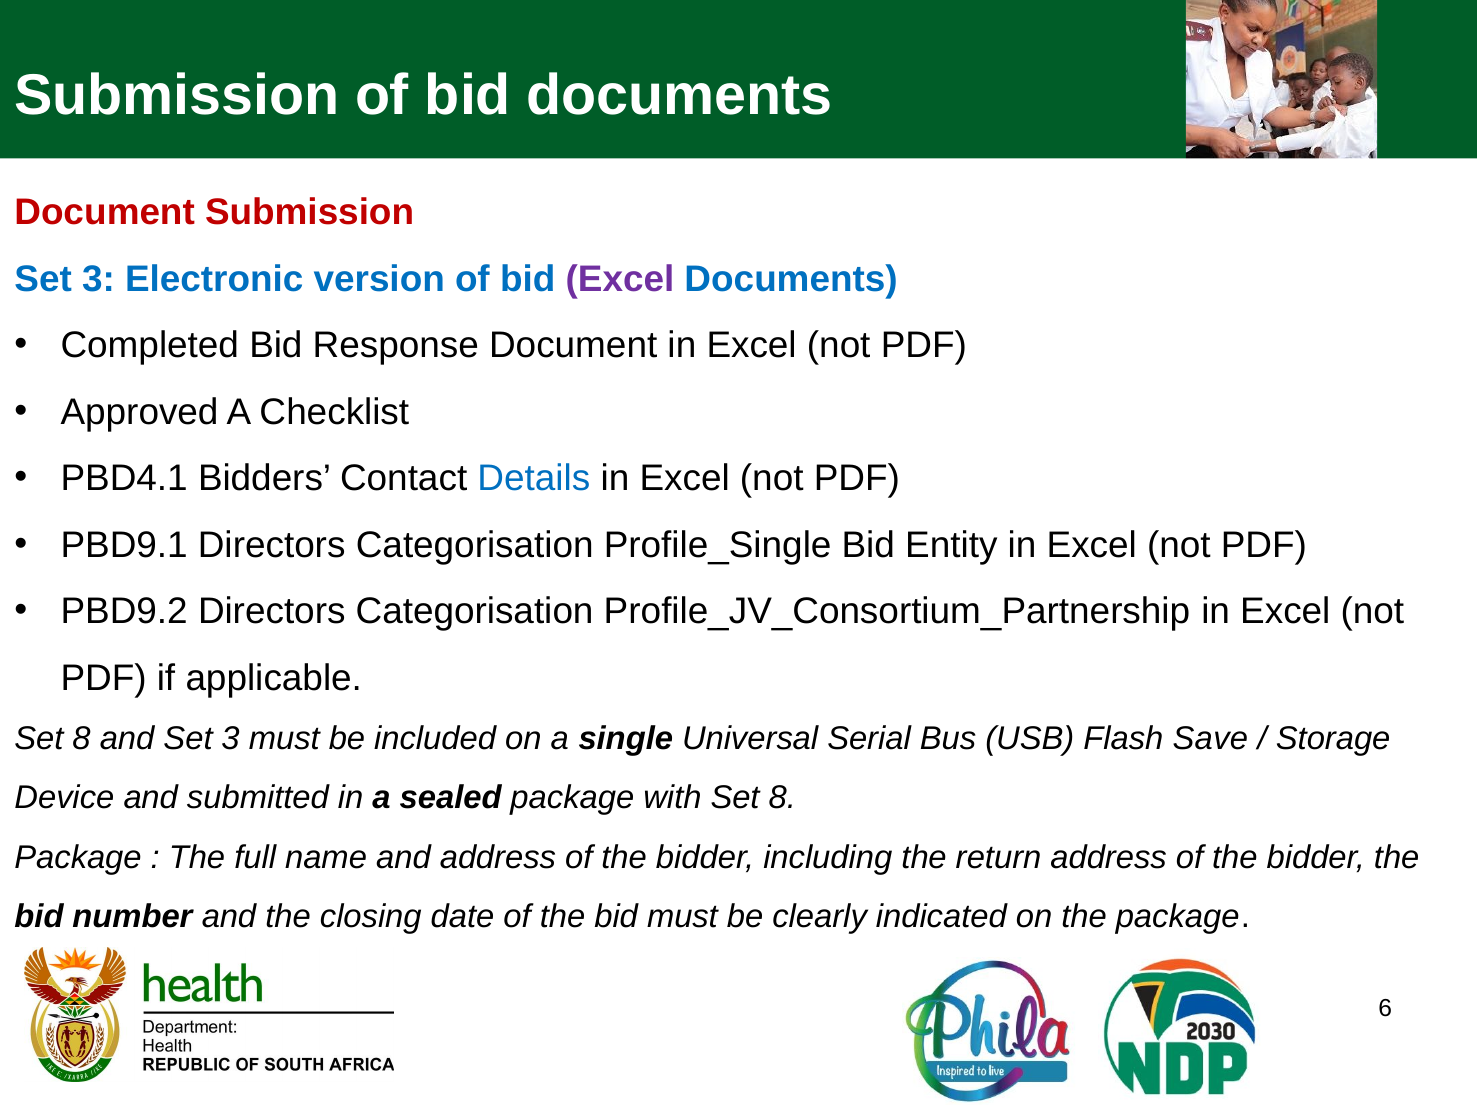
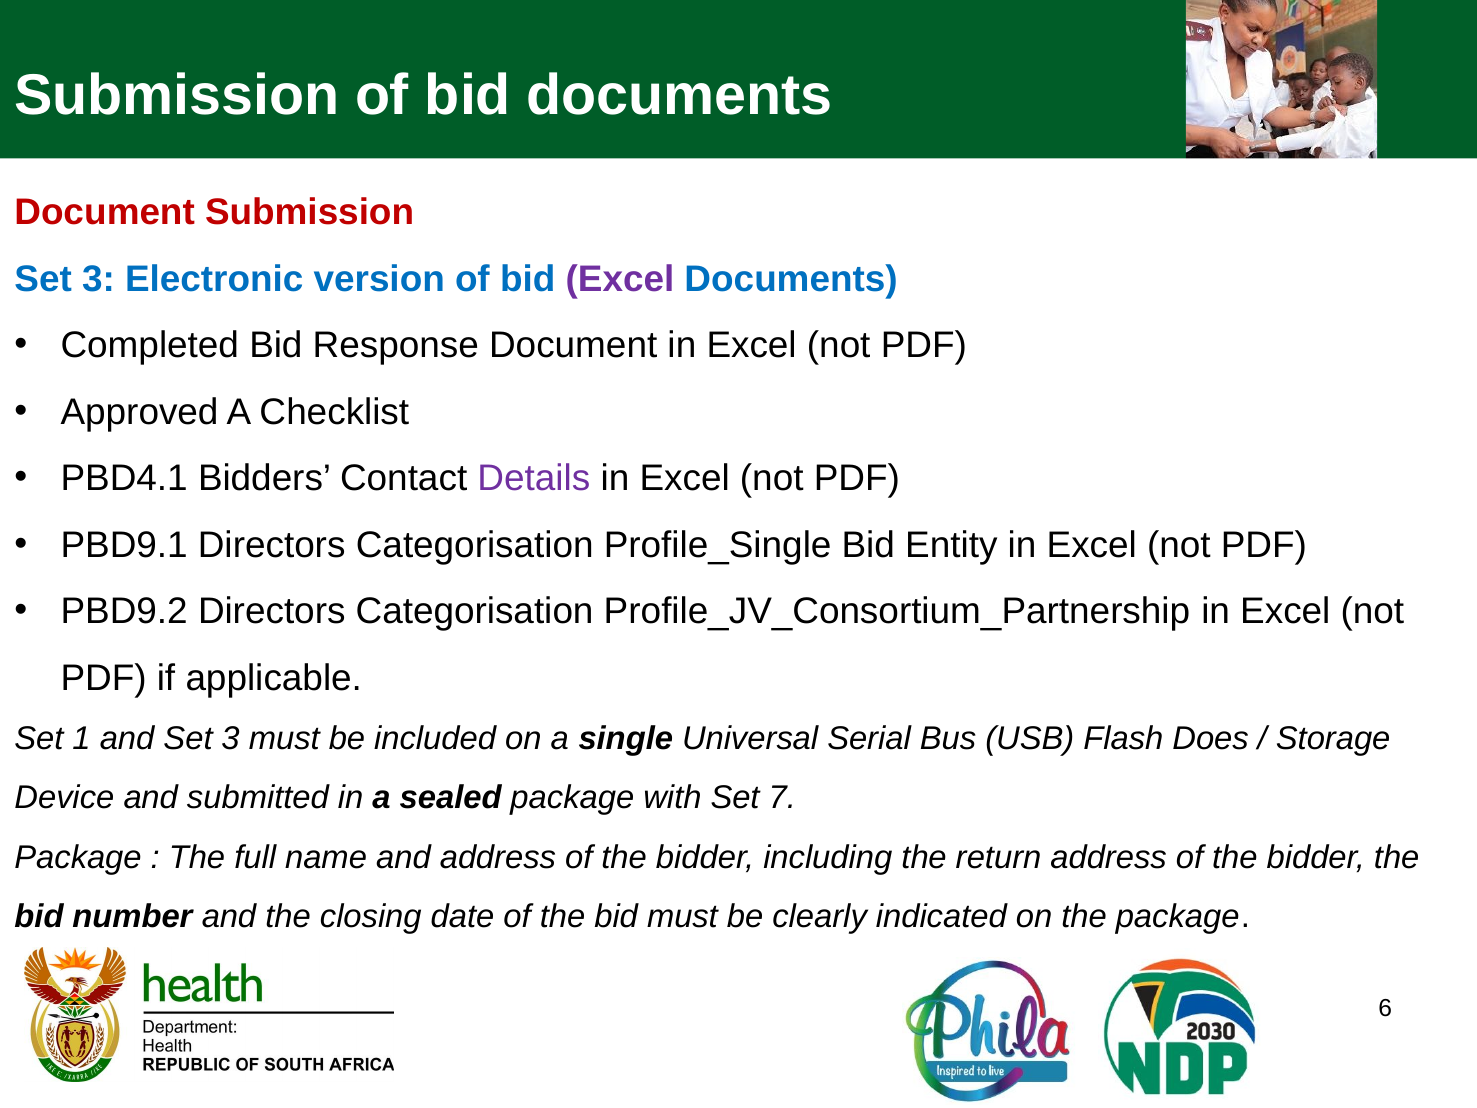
Details colour: blue -> purple
8 at (82, 739): 8 -> 1
Save: Save -> Does
with Set 8: 8 -> 7
